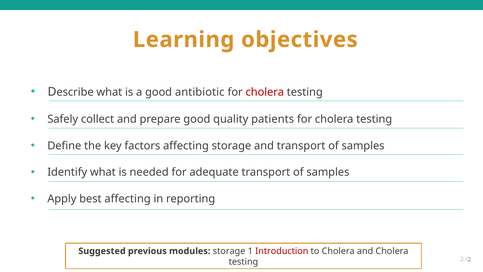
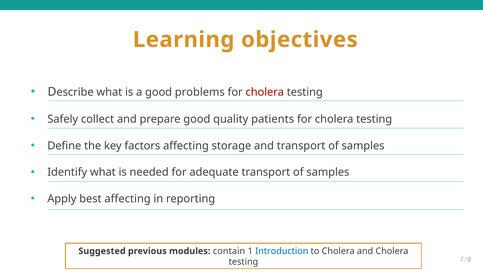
antibiotic: antibiotic -> problems
modules storage: storage -> contain
Introduction colour: red -> blue
